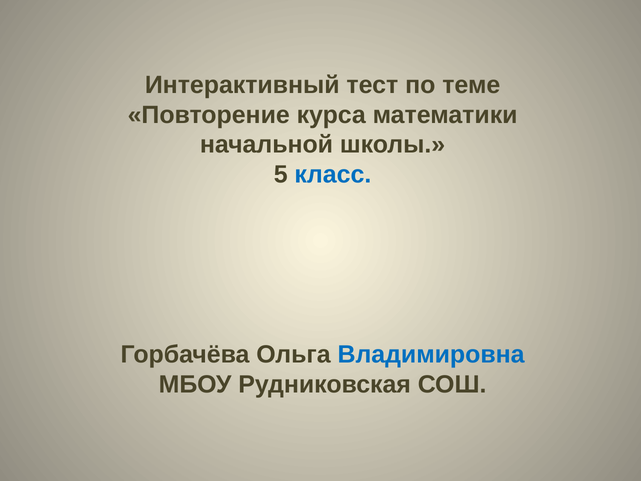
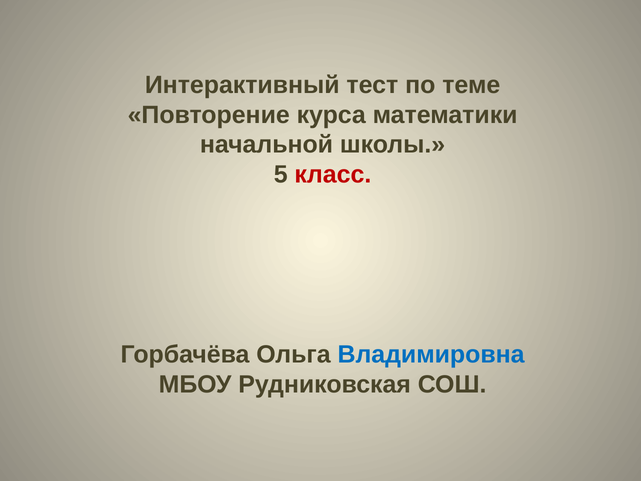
класс colour: blue -> red
